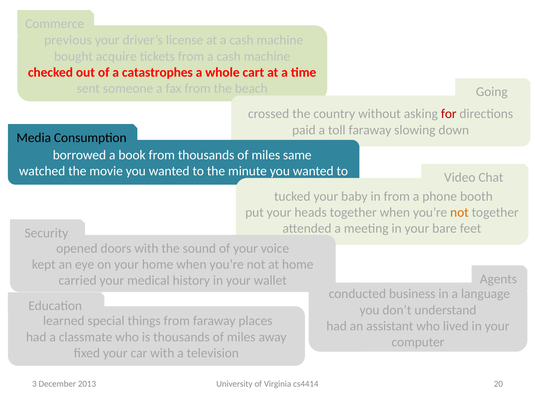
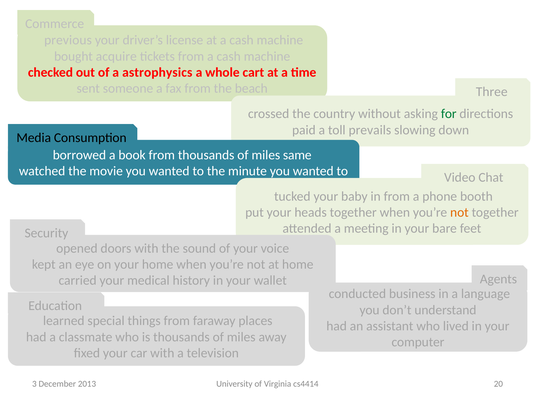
catastrophes: catastrophes -> astrophysics
Going: Going -> Three
for colour: red -> green
toll faraway: faraway -> prevails
